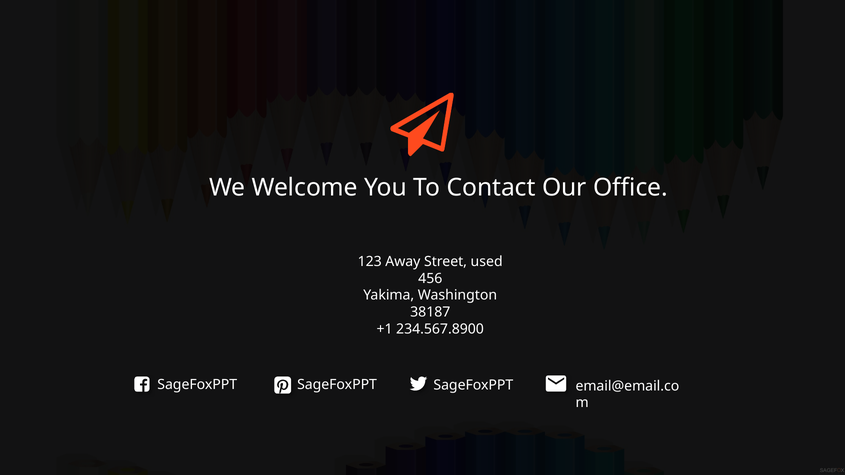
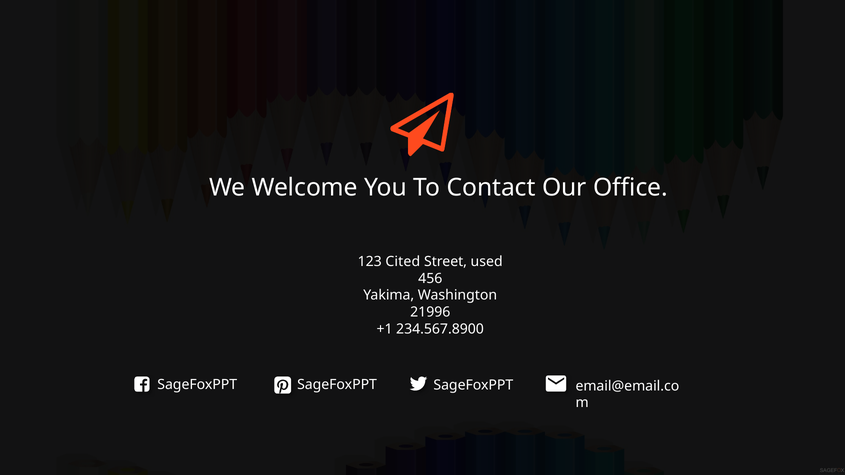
Away: Away -> Cited
38187: 38187 -> 21996
